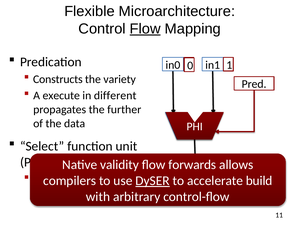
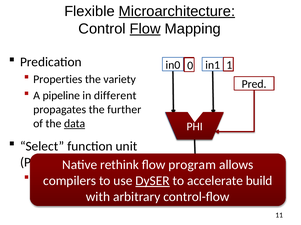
Microarchitecture underline: none -> present
Constructs: Constructs -> Properties
execute: execute -> pipeline
data underline: none -> present
validity: validity -> rethink
flow forwards: forwards -> program
